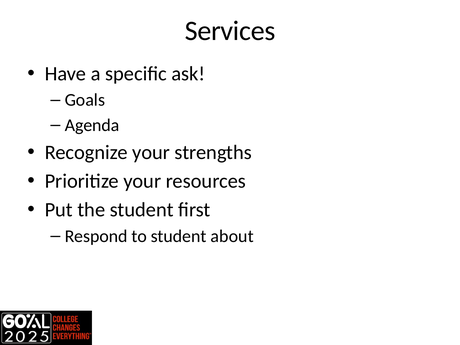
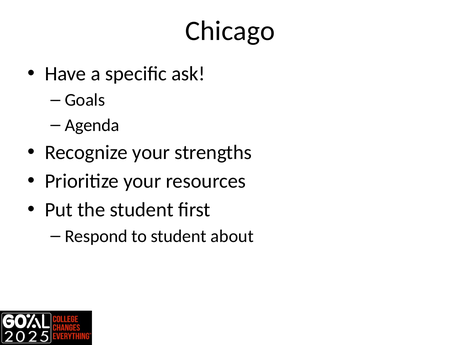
Services: Services -> Chicago
